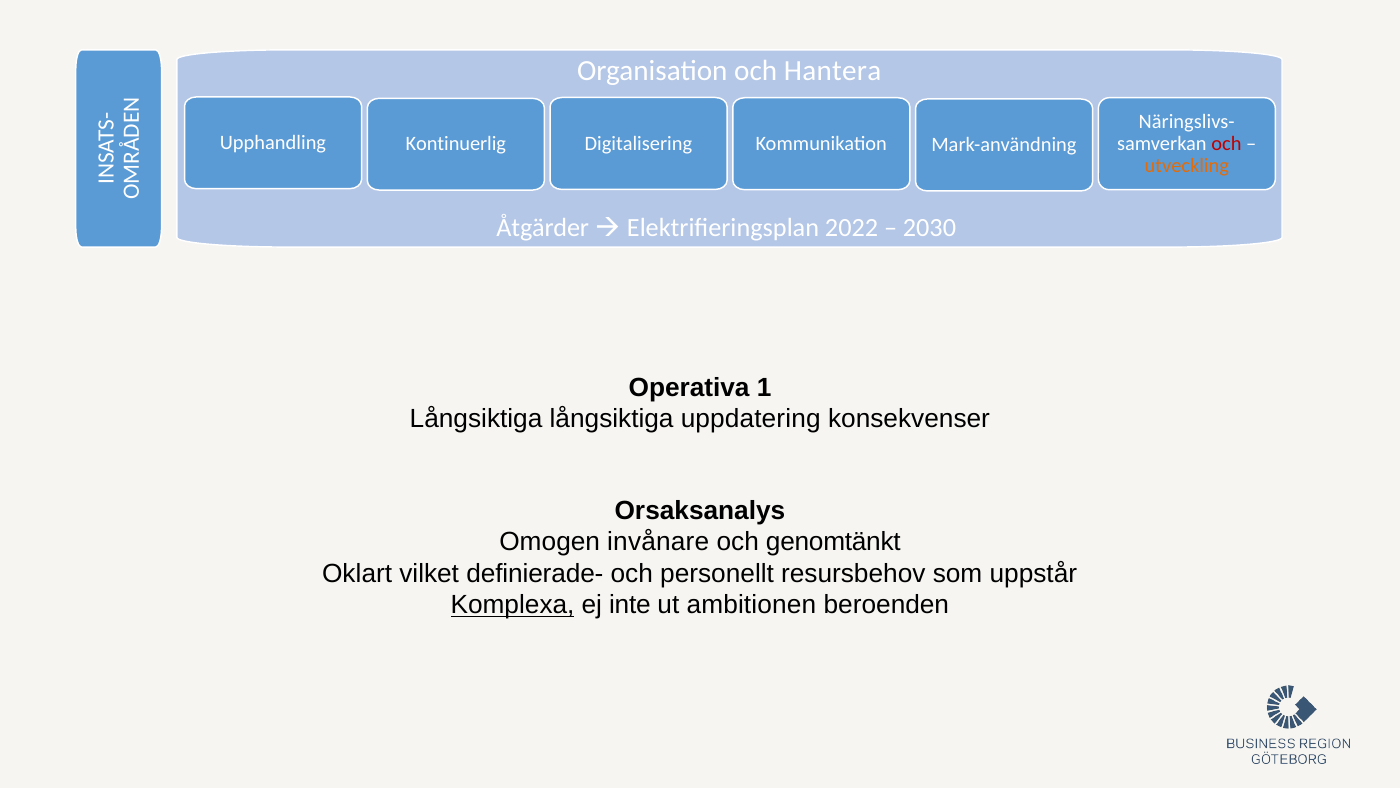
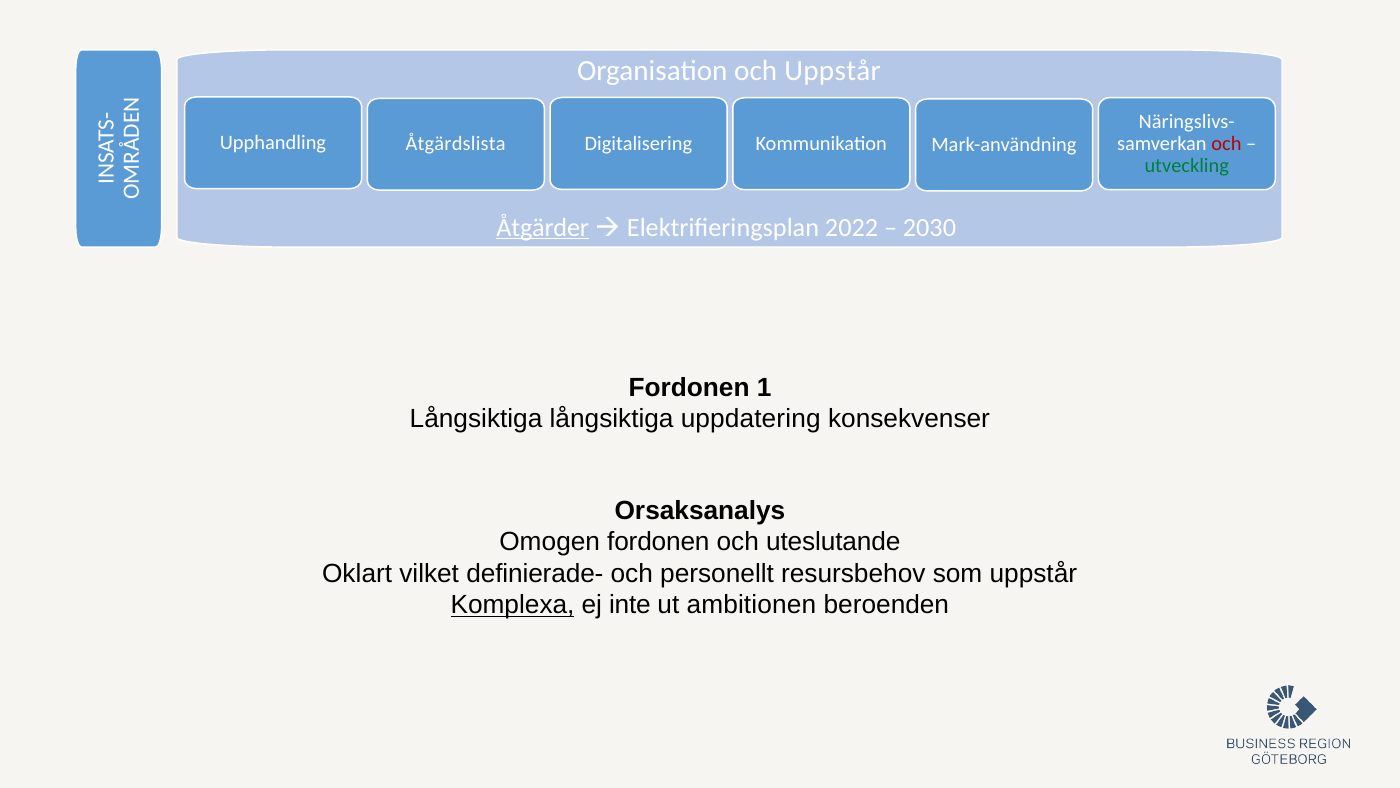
och Hantera: Hantera -> Uppstår
Kontinuerlig: Kontinuerlig -> Åtgärdslista
utveckling colour: orange -> green
Åtgärder underline: none -> present
Operativa at (689, 387): Operativa -> Fordonen
Omogen invånare: invånare -> fordonen
genomtänkt: genomtänkt -> uteslutande
